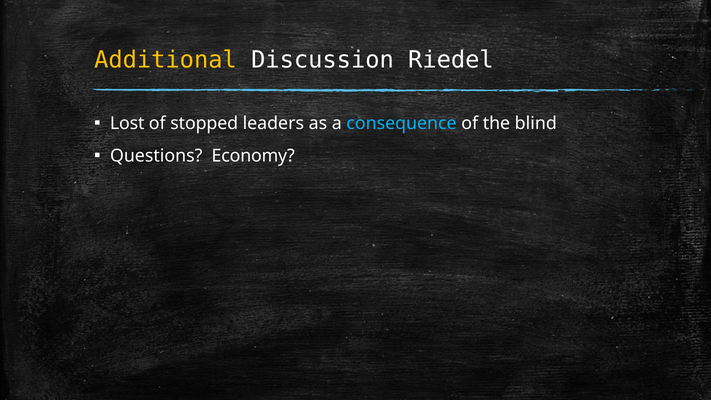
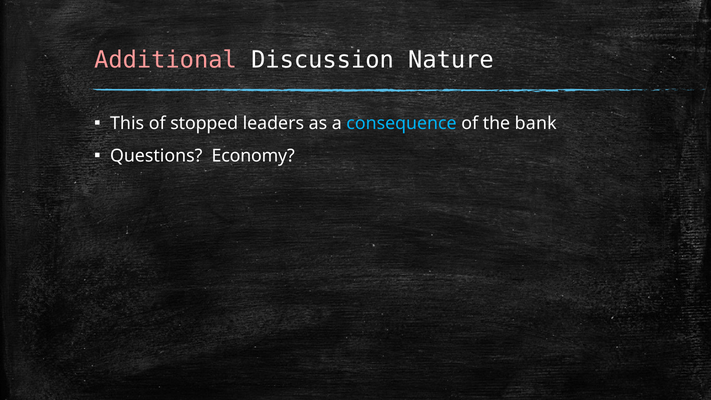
Additional colour: yellow -> pink
Riedel: Riedel -> Nature
Lost: Lost -> This
blind: blind -> bank
